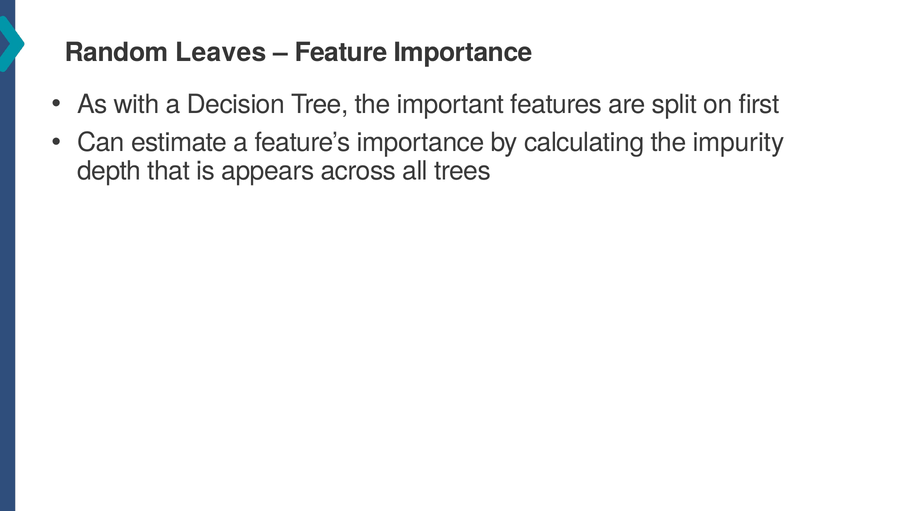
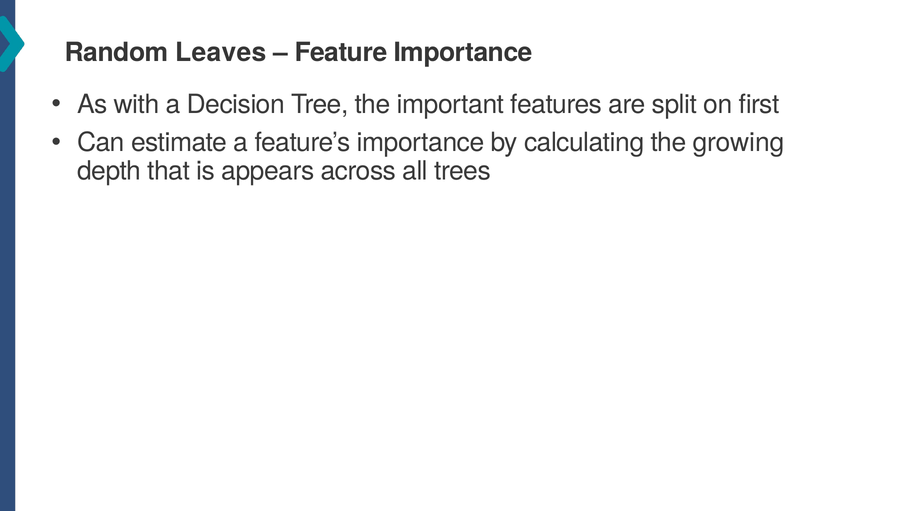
impurity: impurity -> growing
